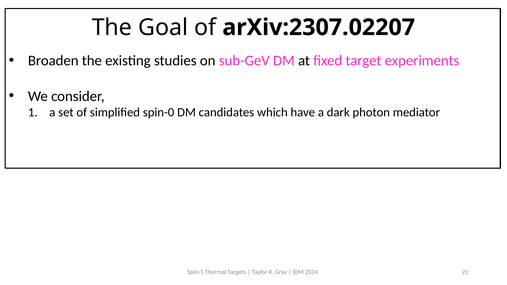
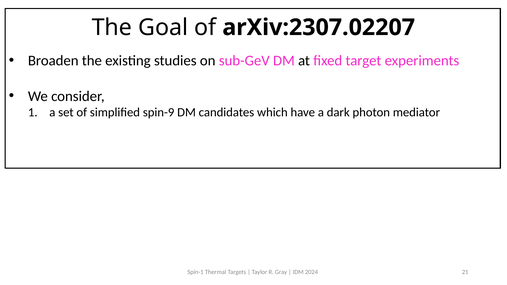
spin-0: spin-0 -> spin-9
